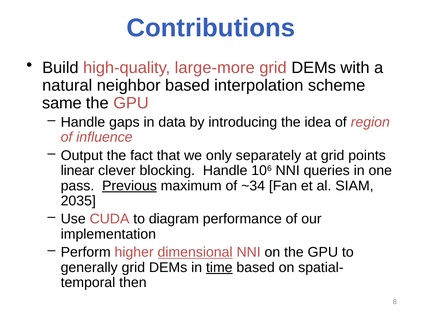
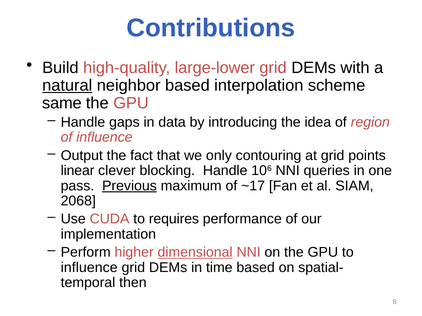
large-more: large-more -> large-lower
natural underline: none -> present
separately: separately -> contouring
~34: ~34 -> ~17
2035: 2035 -> 2068
diagram: diagram -> requires
generally at (89, 268): generally -> influence
time underline: present -> none
